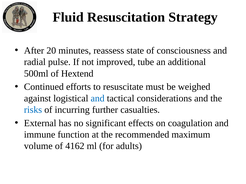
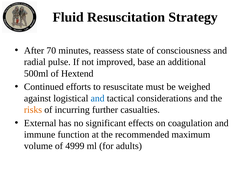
20: 20 -> 70
tube: tube -> base
risks colour: blue -> orange
4162: 4162 -> 4999
